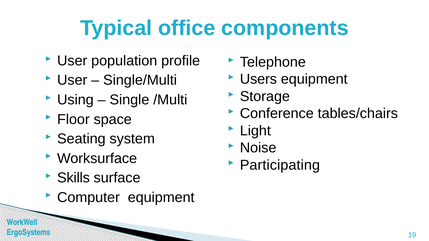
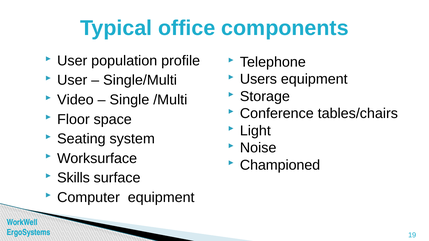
Using: Using -> Video
Participating: Participating -> Championed
